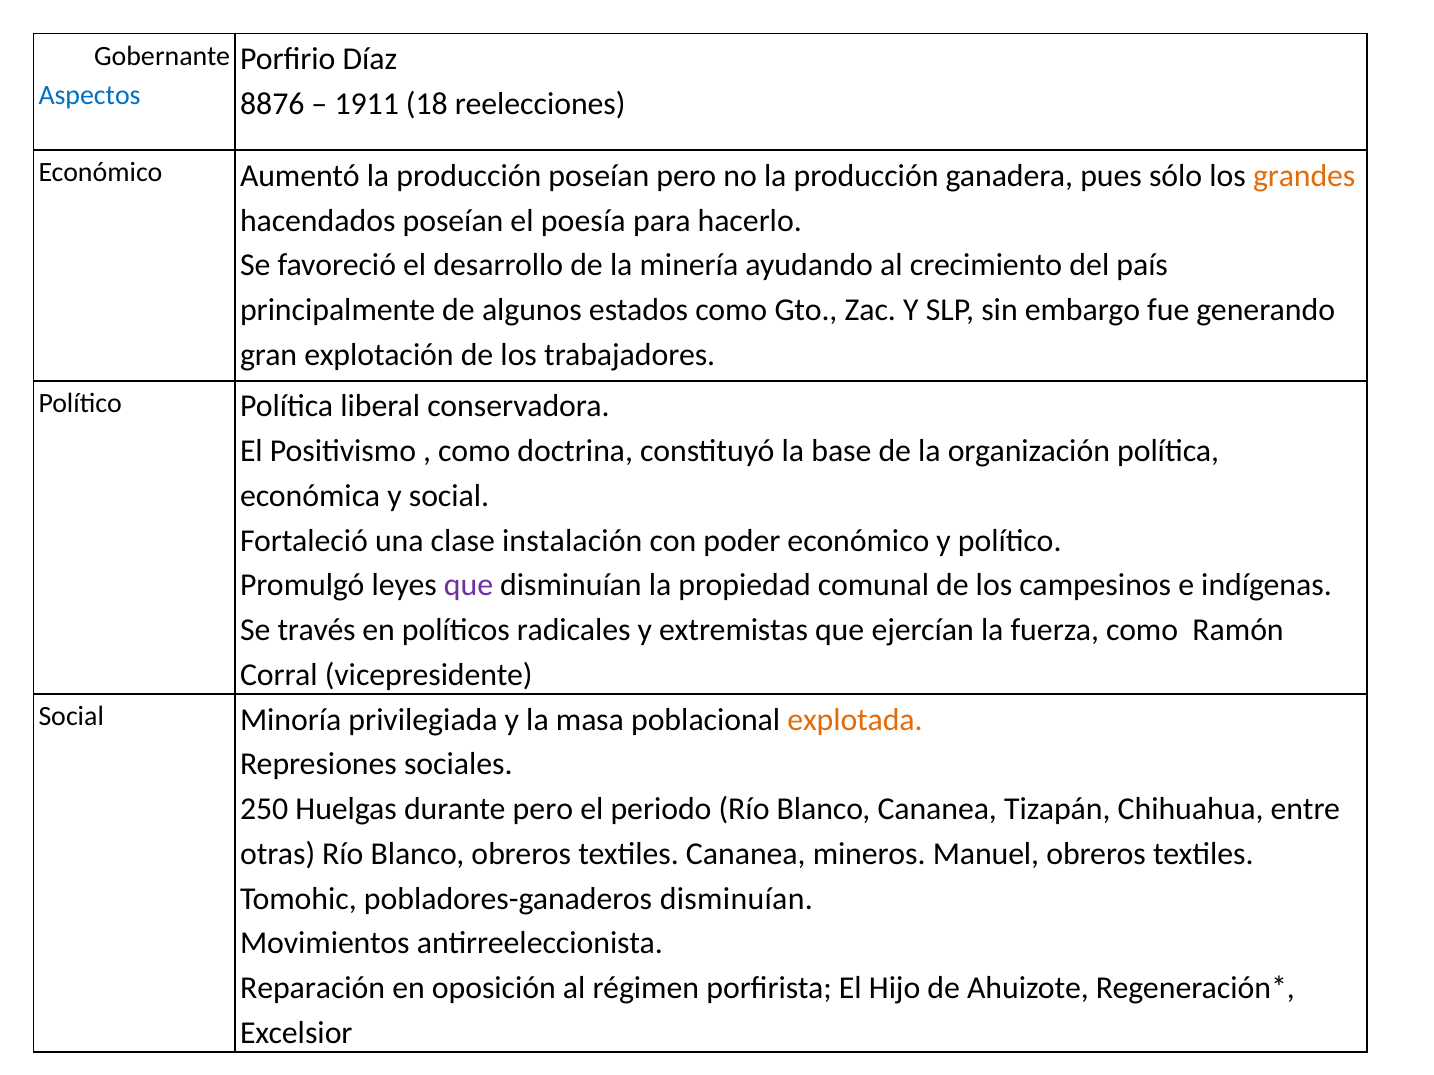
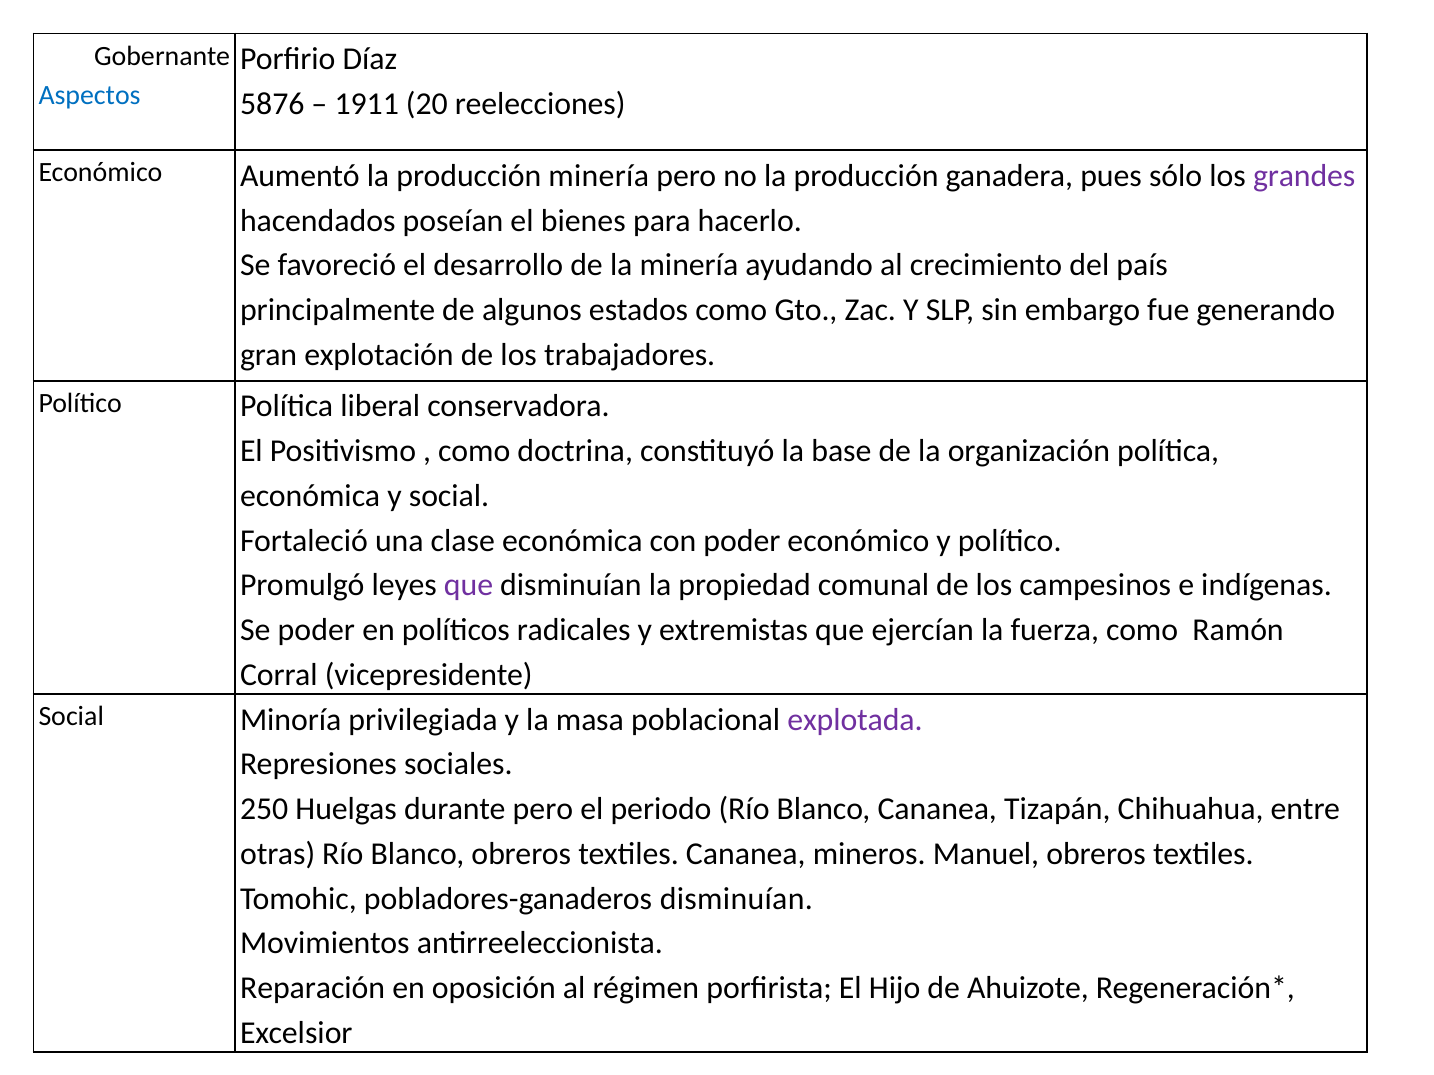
8876: 8876 -> 5876
18: 18 -> 20
producción poseían: poseían -> minería
grandes colour: orange -> purple
poesía: poesía -> bienes
clase instalación: instalación -> económica
Se través: través -> poder
explotada colour: orange -> purple
